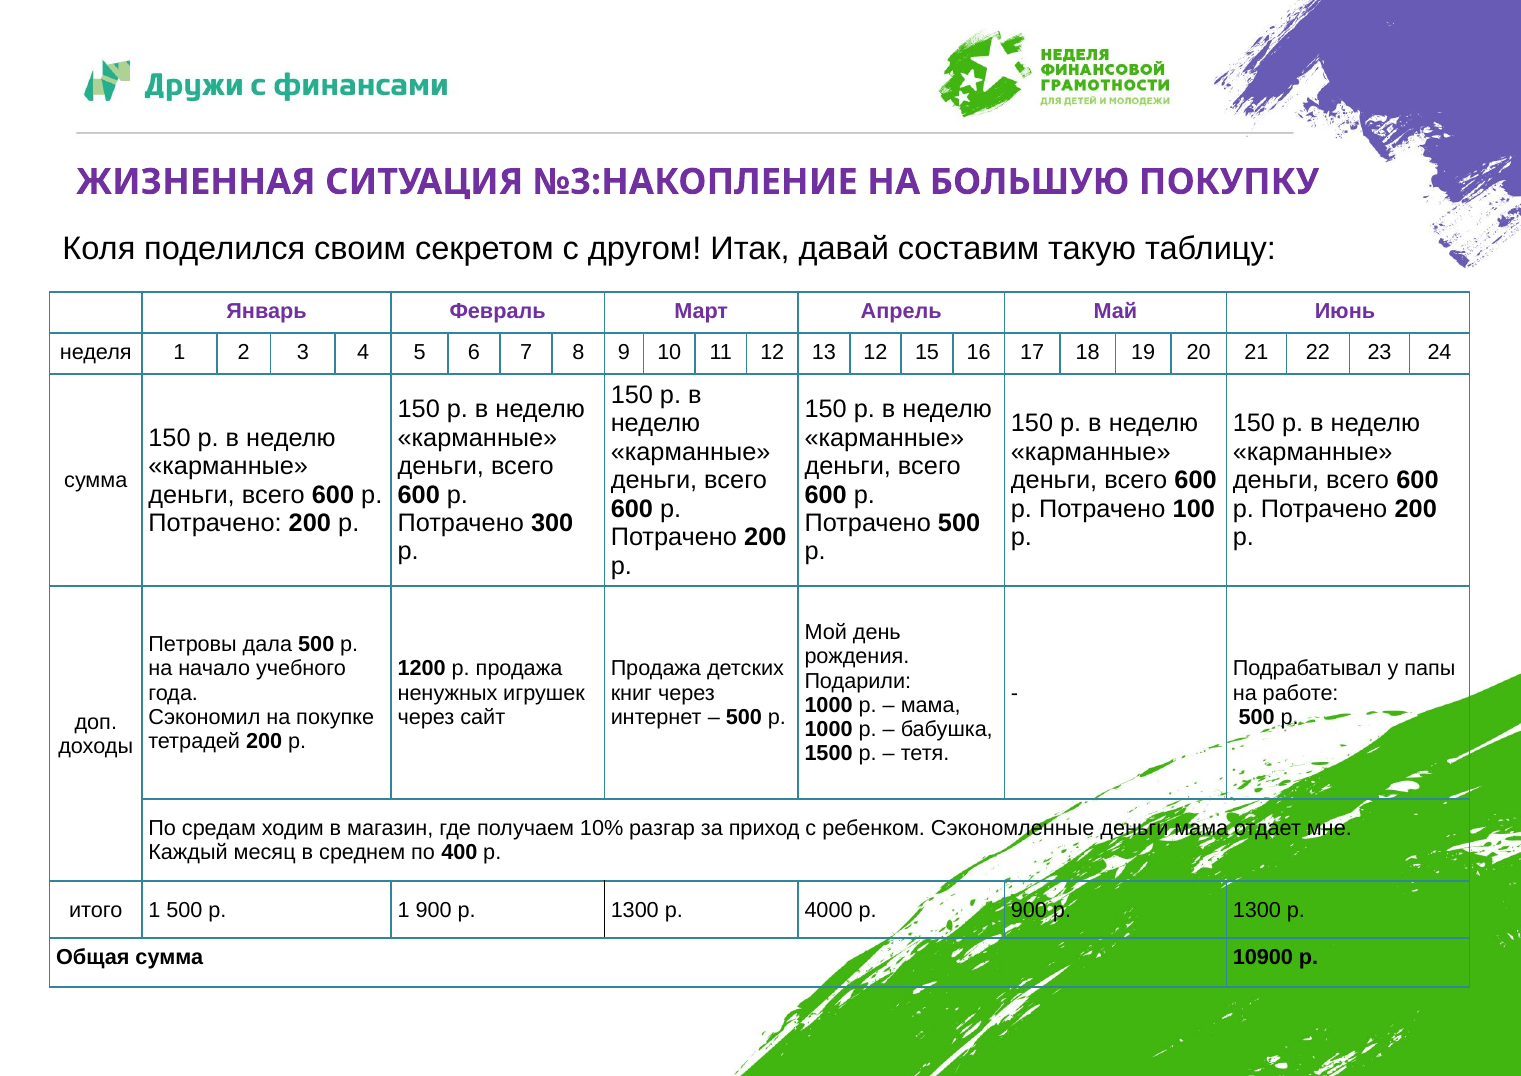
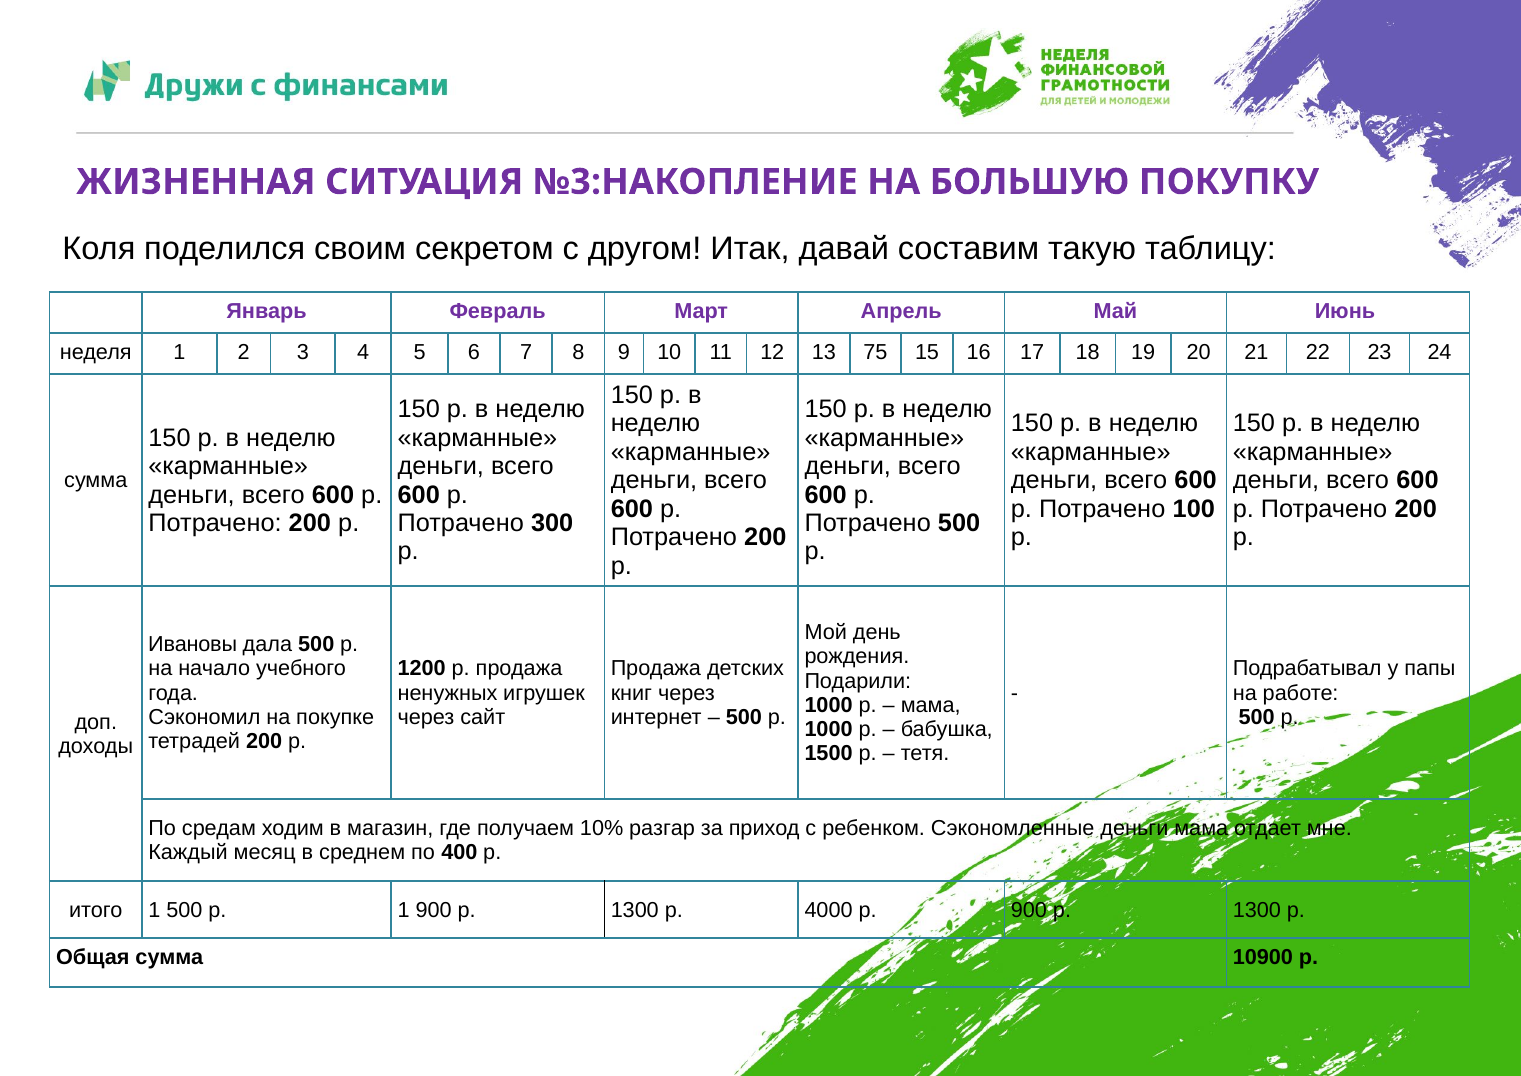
13 12: 12 -> 75
Петровы: Петровы -> Ивановы
